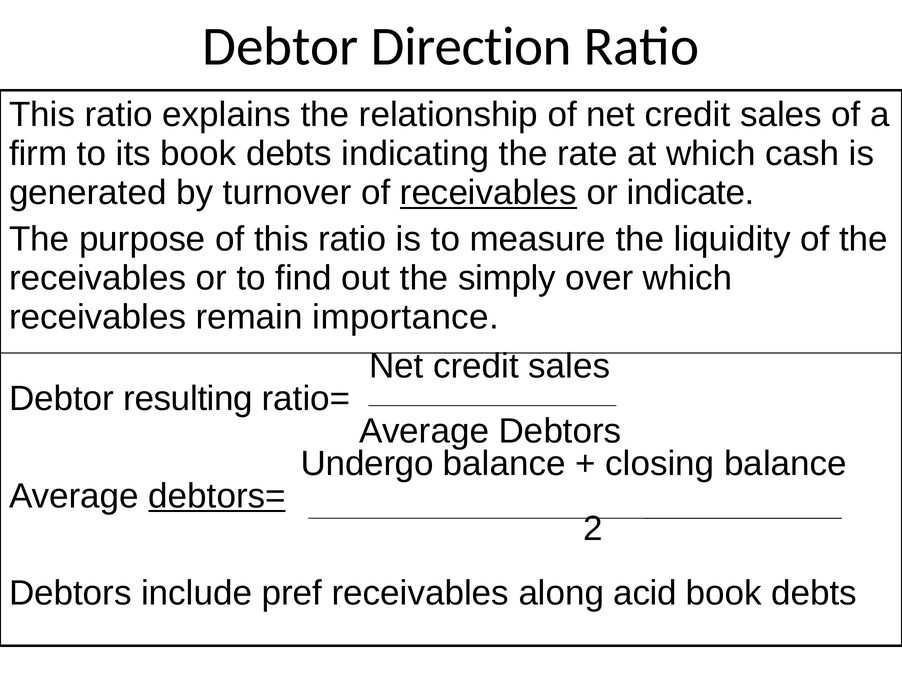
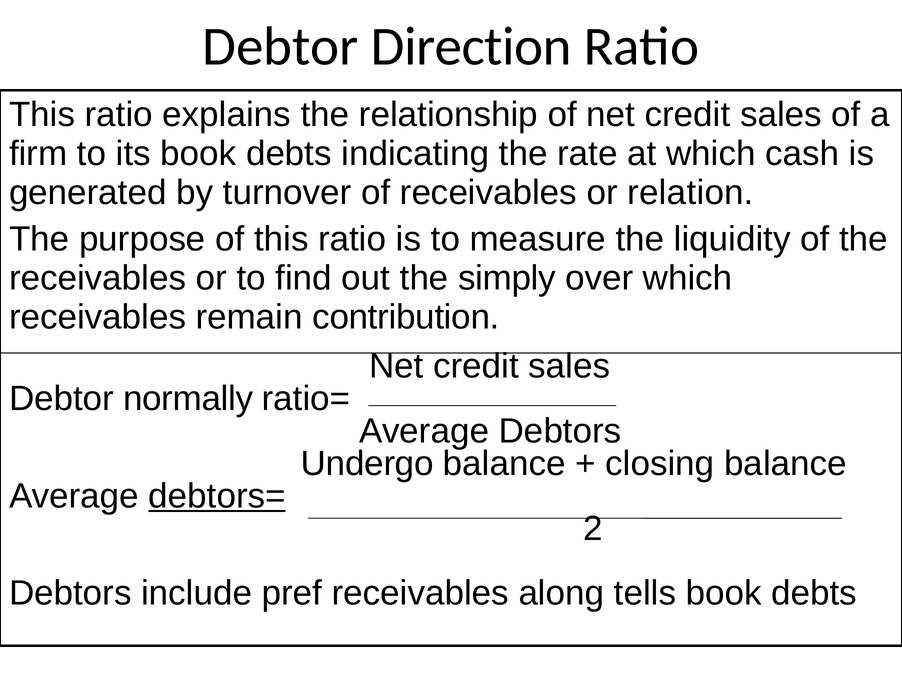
receivables at (488, 193) underline: present -> none
indicate: indicate -> relation
importance: importance -> contribution
resulting: resulting -> normally
acid: acid -> tells
